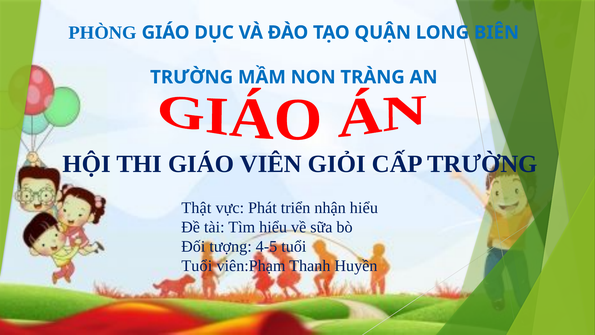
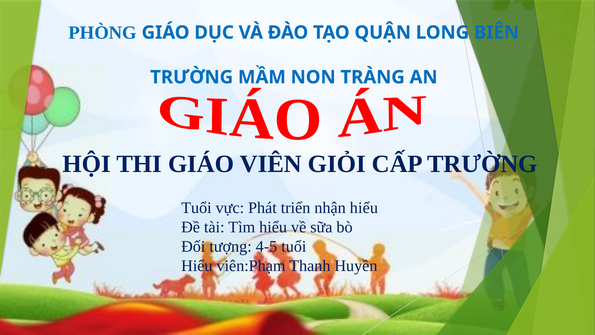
Thật at (196, 208): Thật -> Tuổi
Tuổi at (197, 266): Tuổi -> Hiểu
